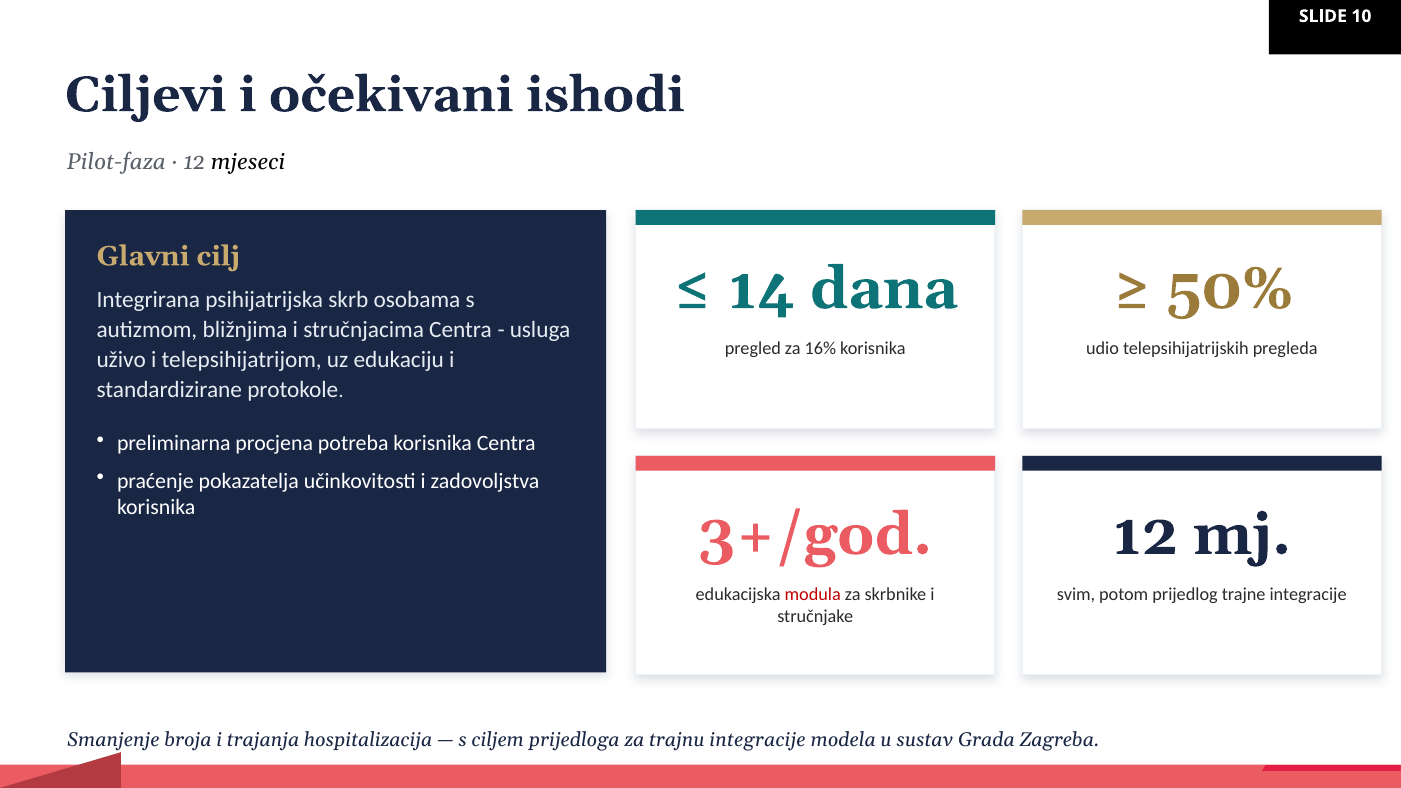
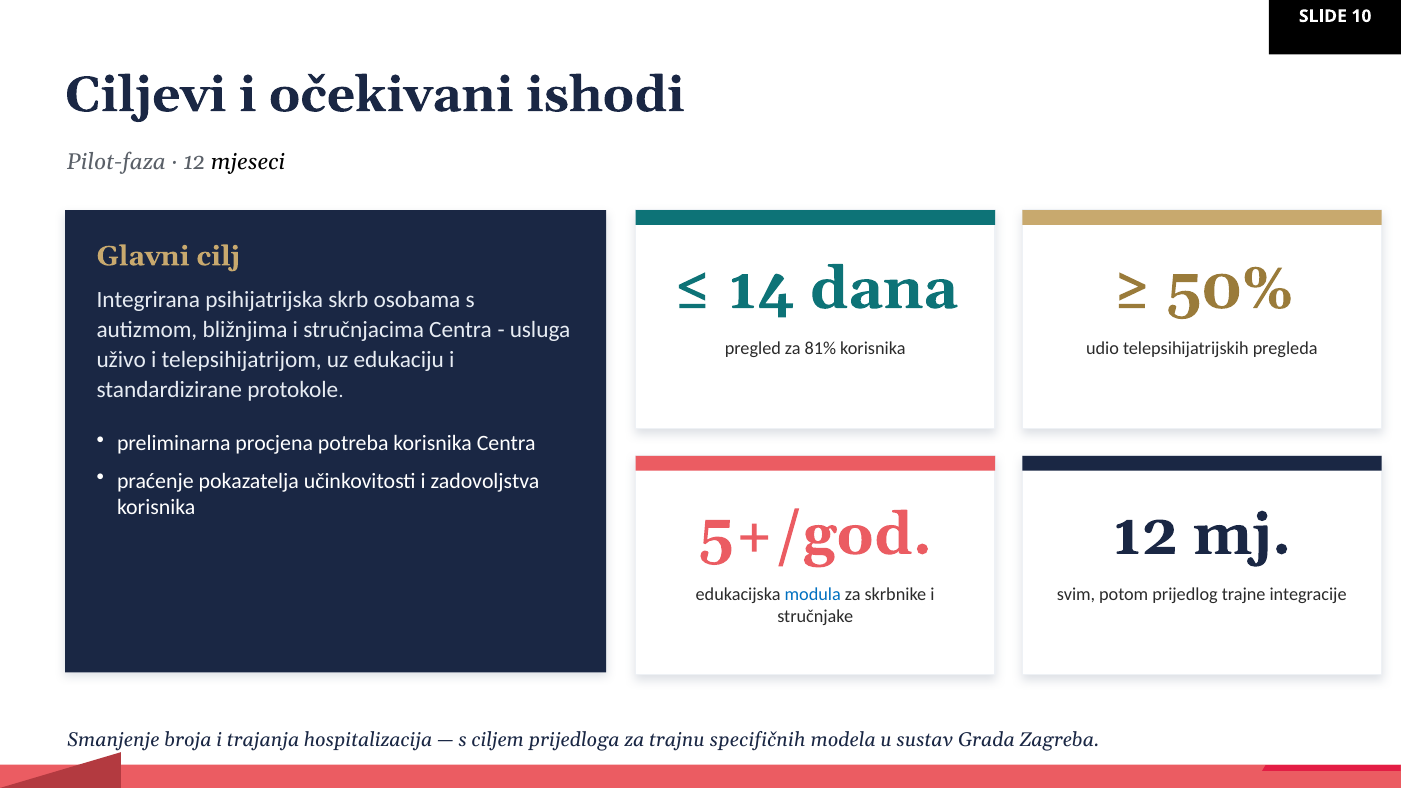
16%: 16% -> 81%
3+/god: 3+/god -> 5+/god
modula colour: red -> blue
trajnu integracije: integracije -> specifičnih
